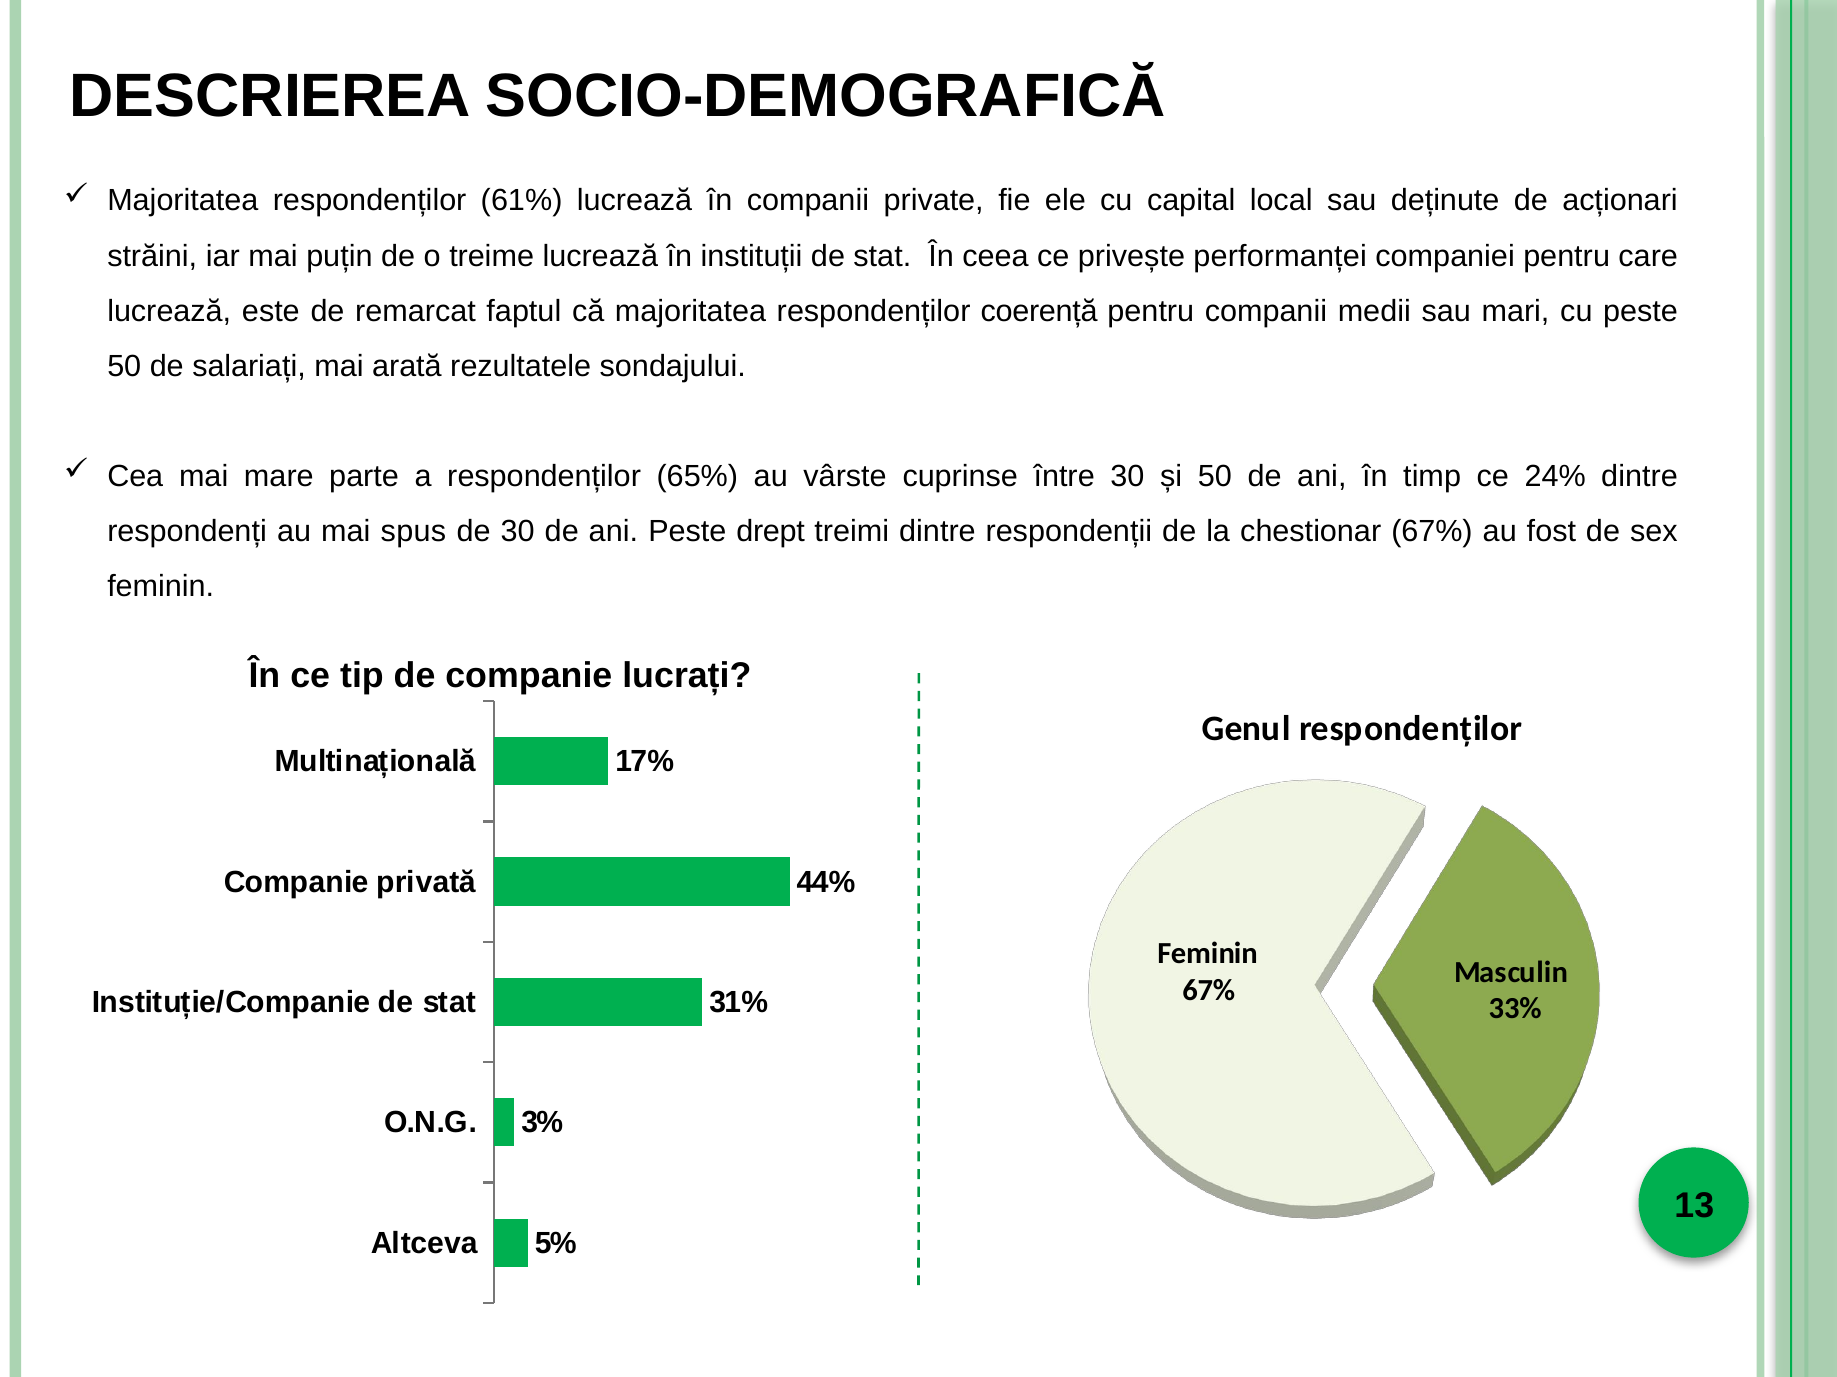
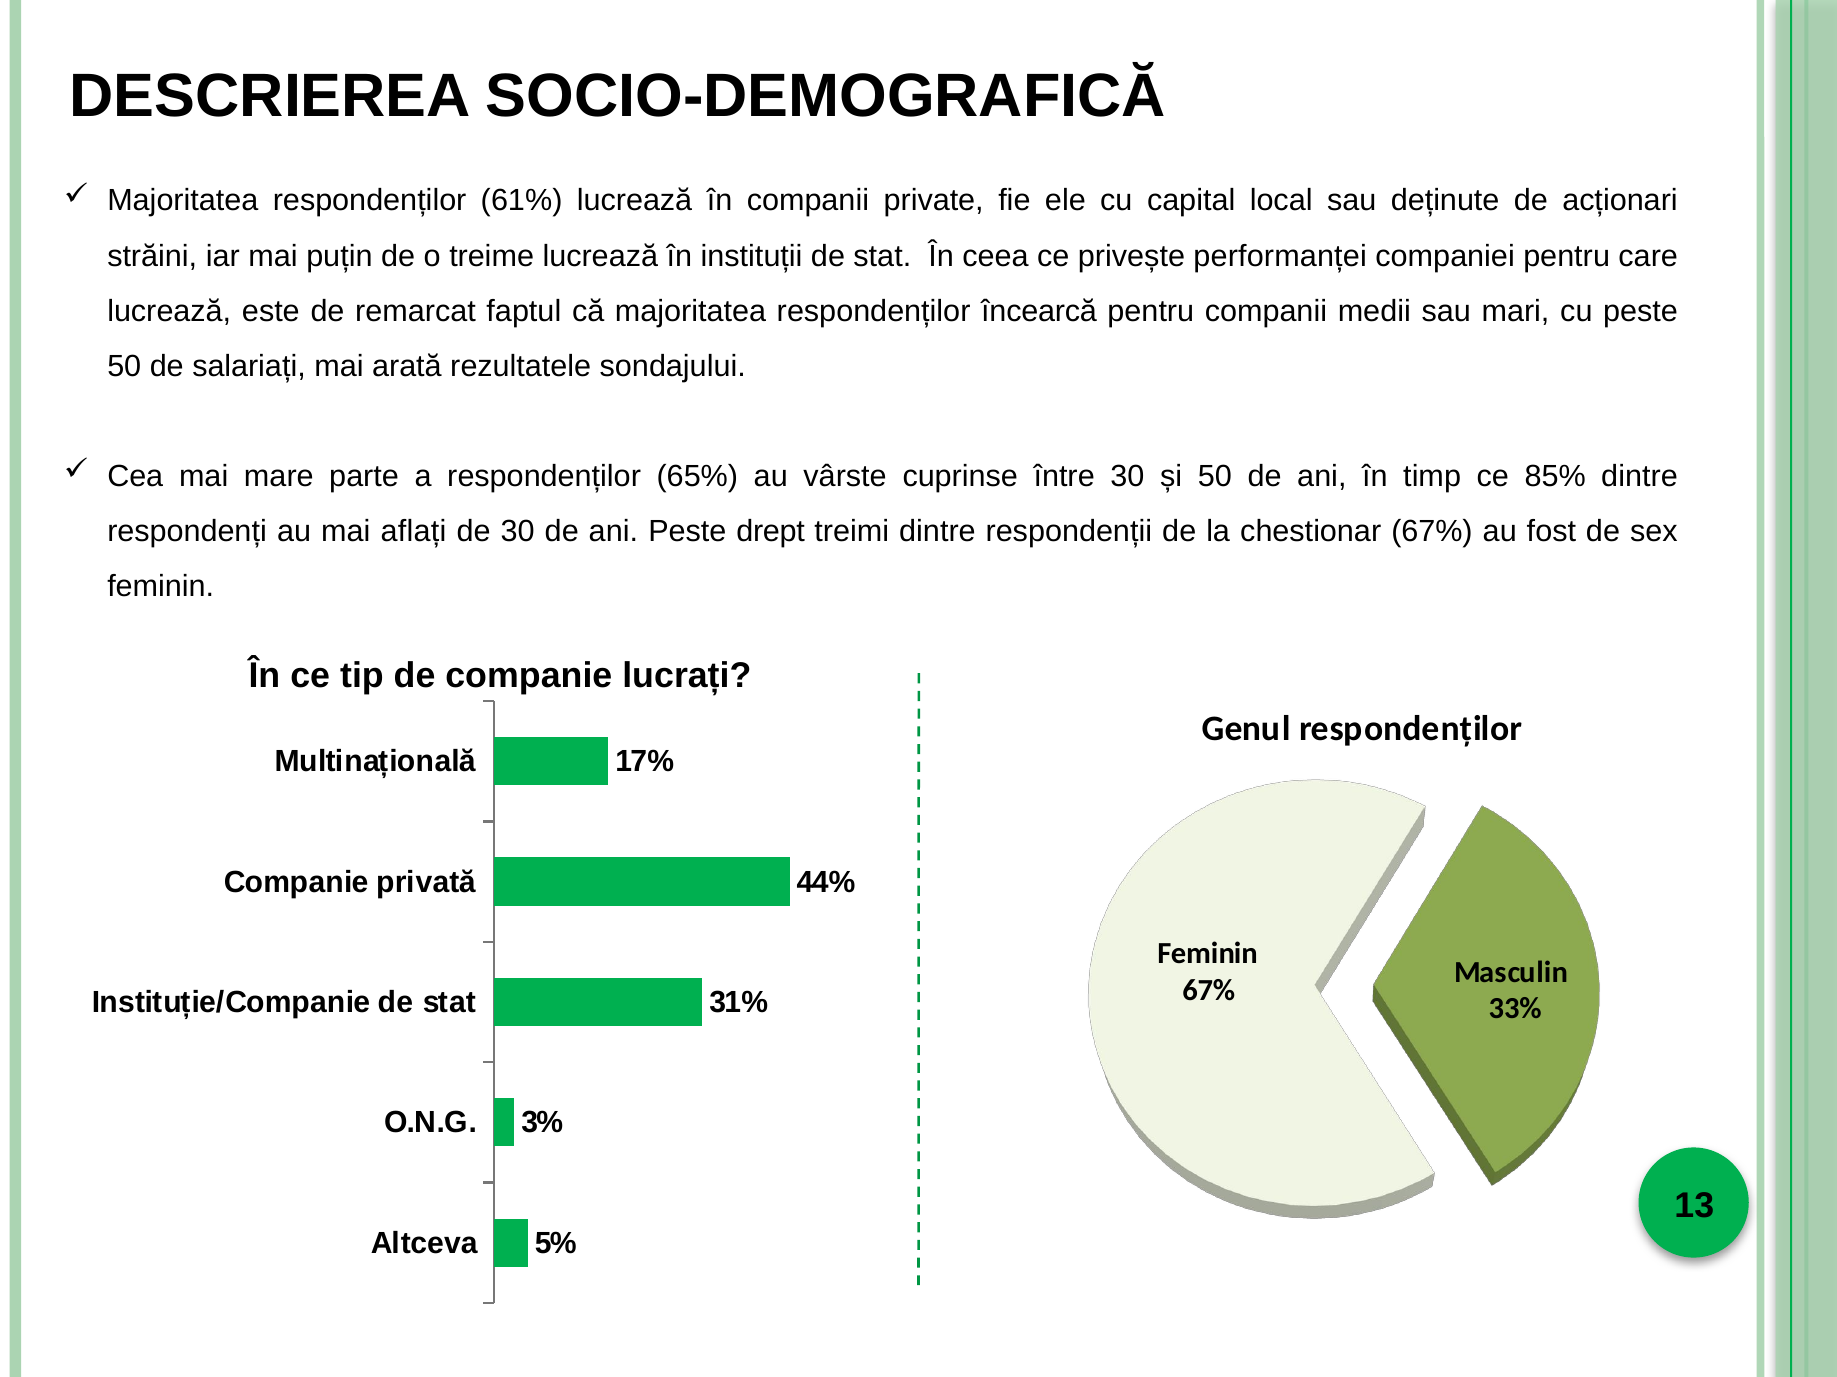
coerență: coerență -> încearcă
24%: 24% -> 85%
spus: spus -> aflați
